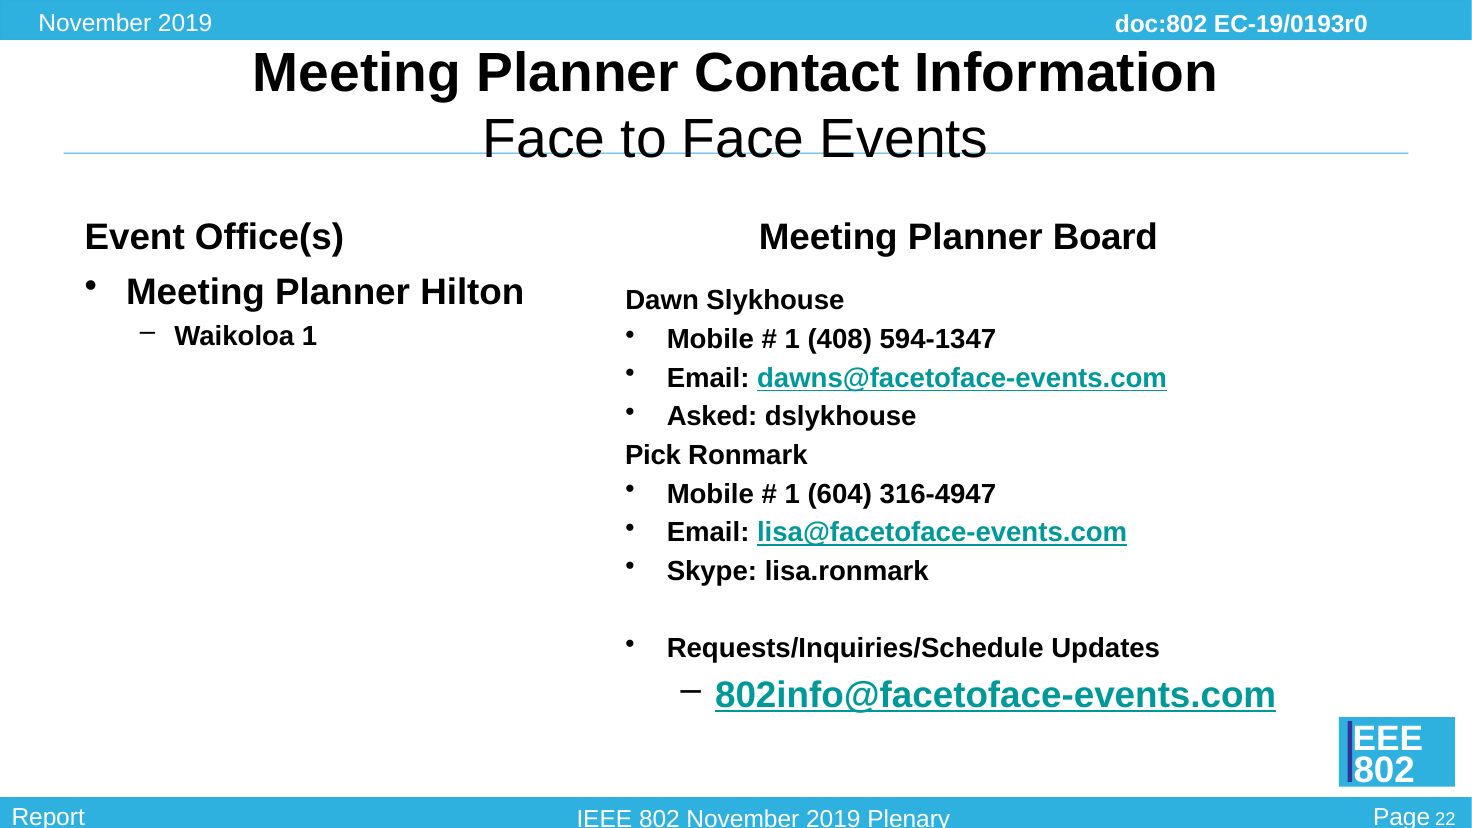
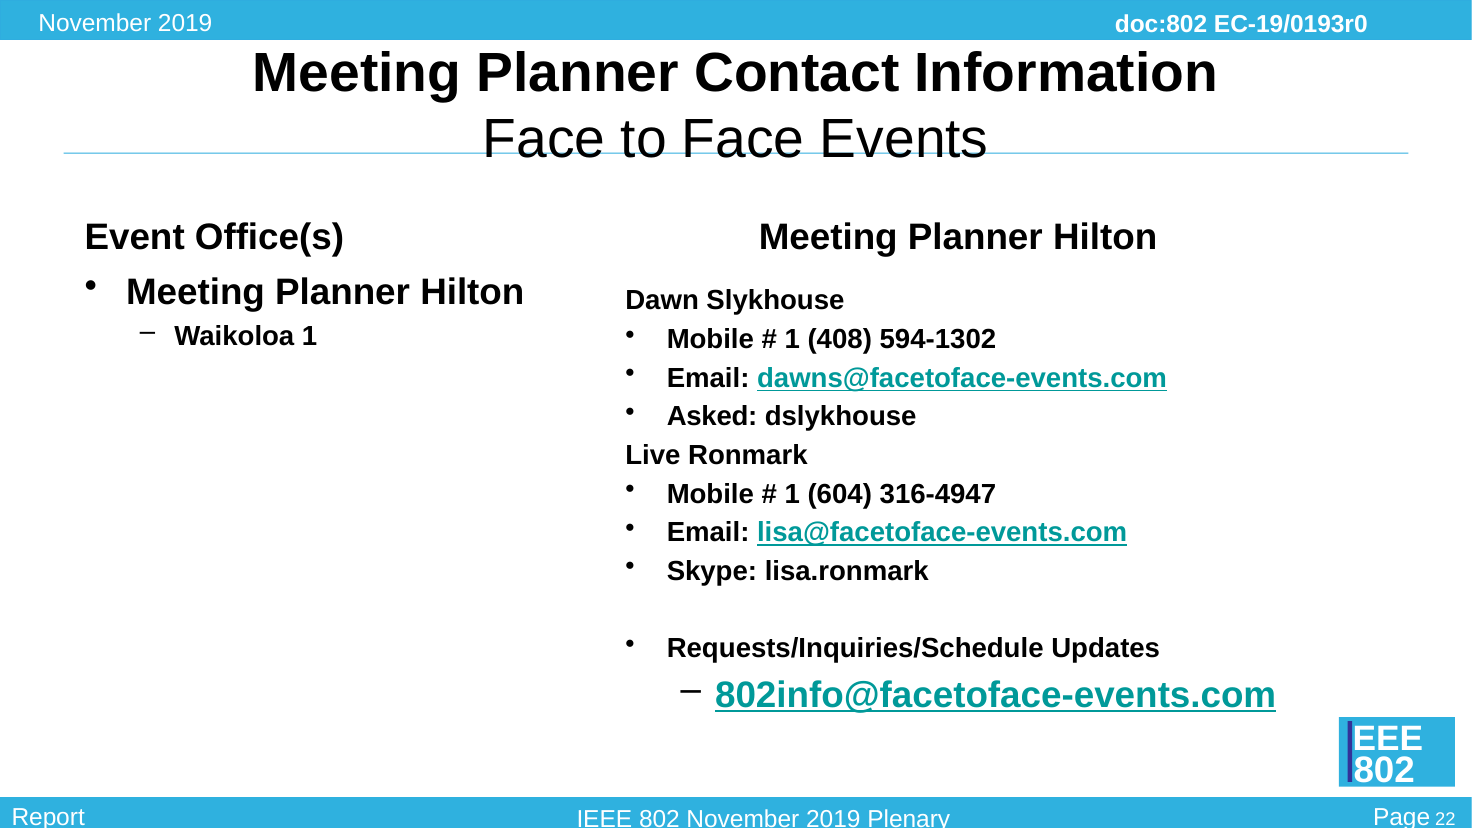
Board at (1105, 238): Board -> Hilton
594-1347: 594-1347 -> 594-1302
Pick: Pick -> Live
